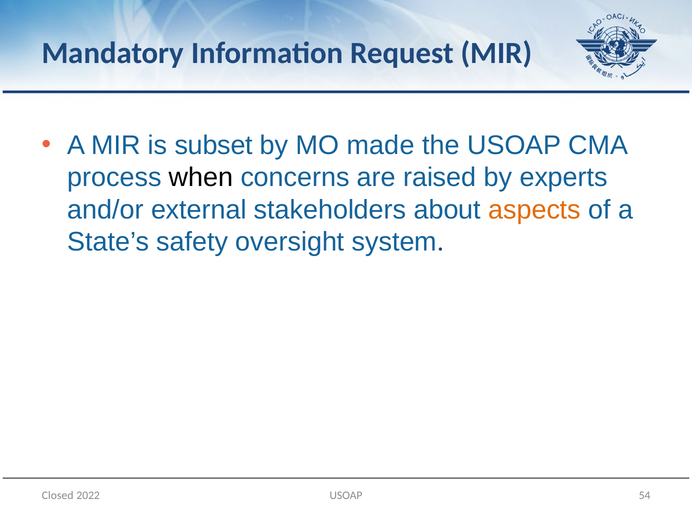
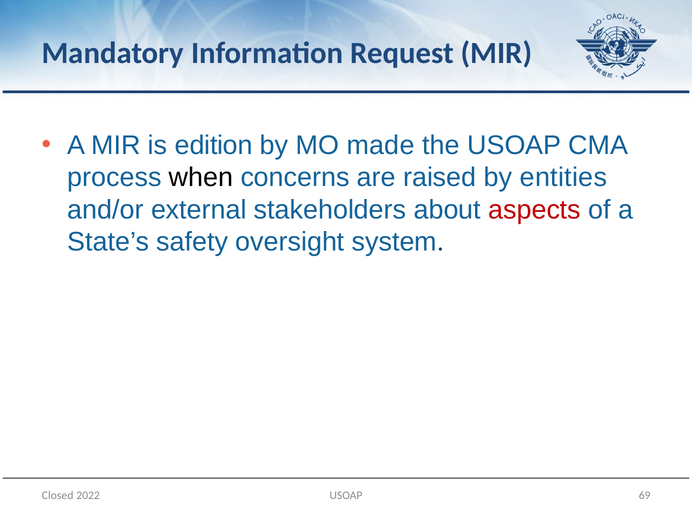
subset: subset -> edition
experts: experts -> entities
aspects colour: orange -> red
54: 54 -> 69
